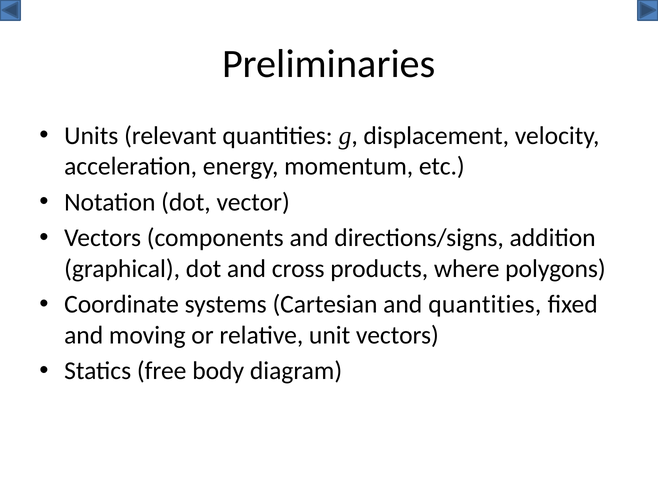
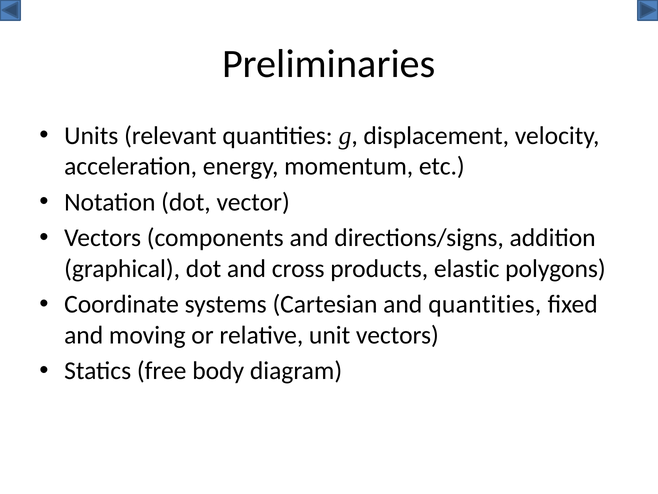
where: where -> elastic
